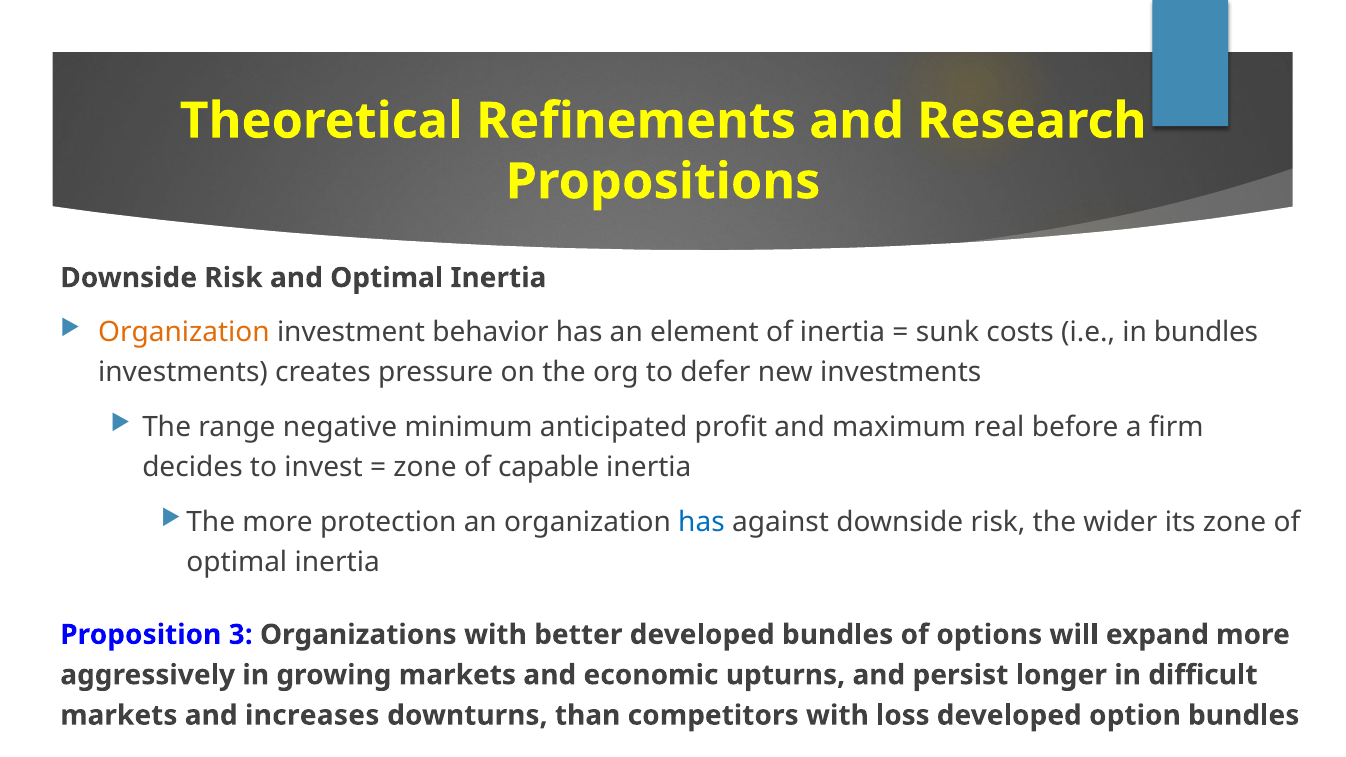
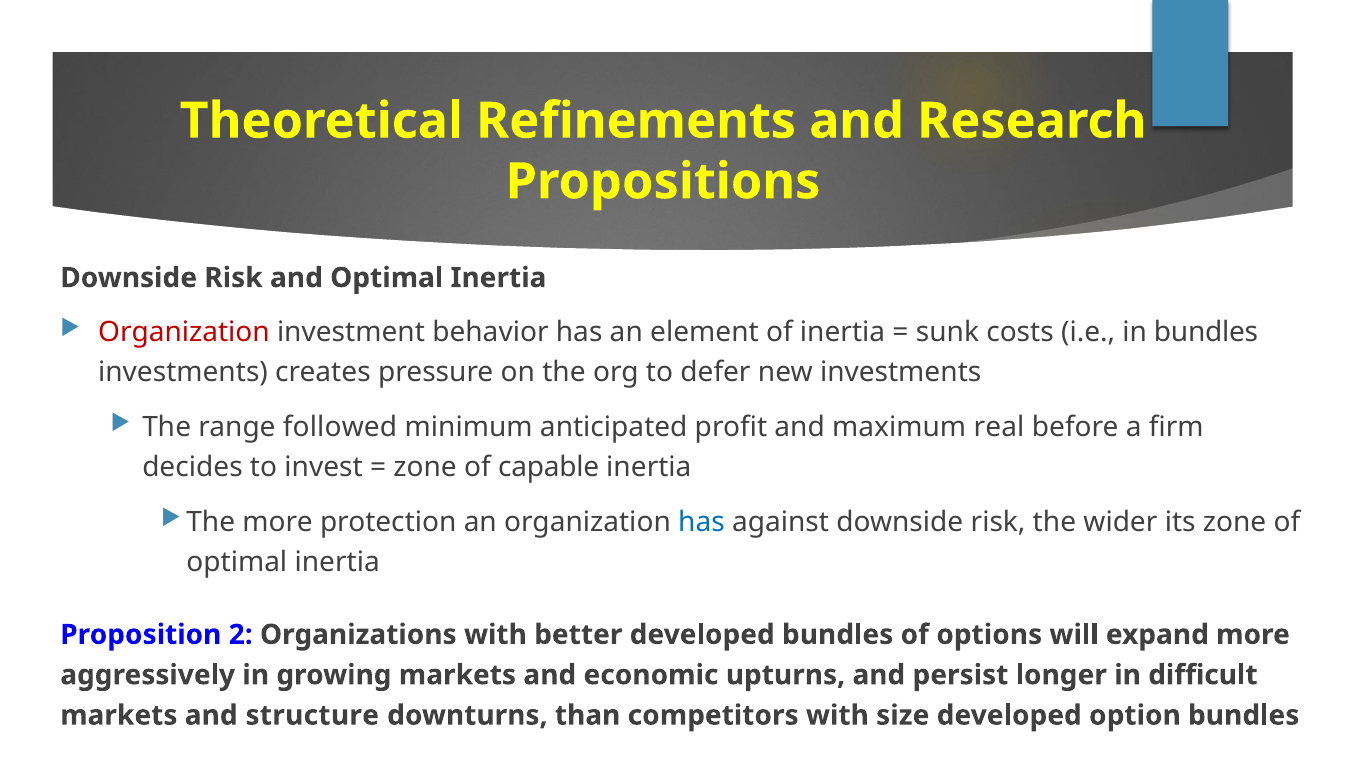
Organization at (184, 332) colour: orange -> red
negative: negative -> followed
3: 3 -> 2
increases: increases -> structure
loss: loss -> size
